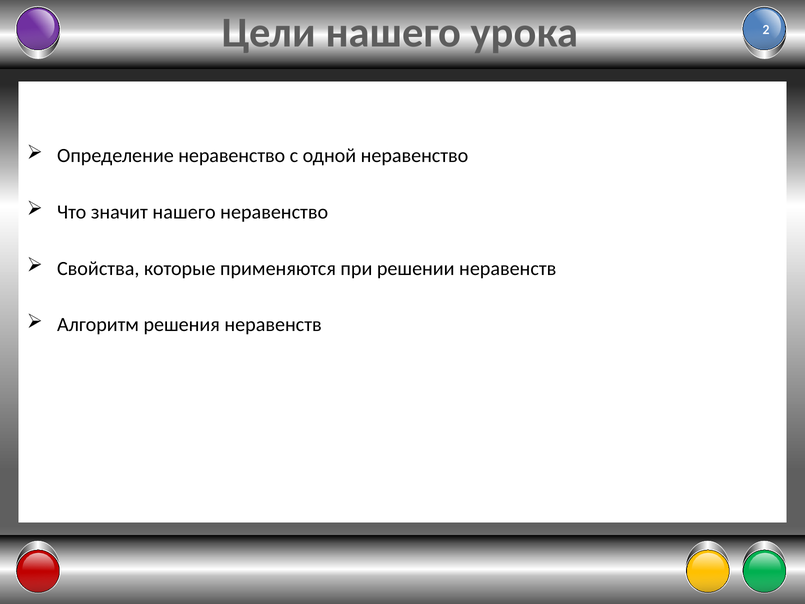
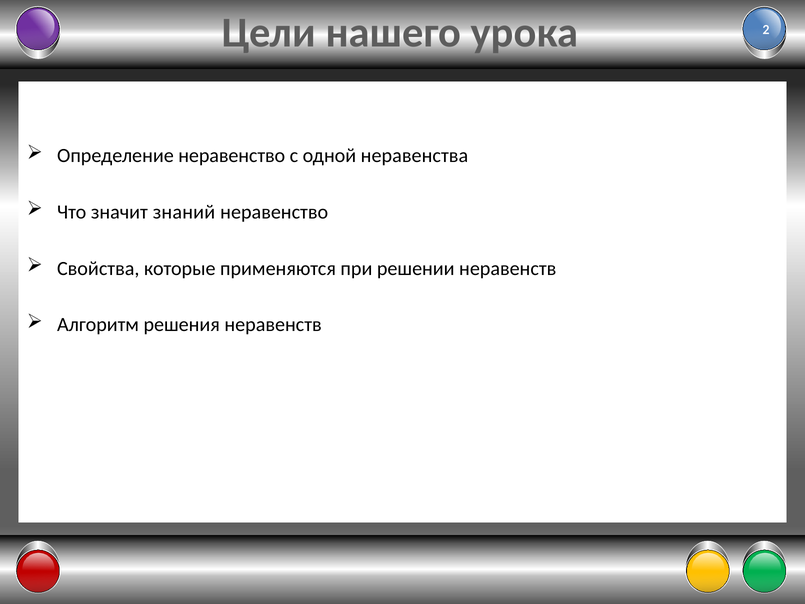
одной неравенство: неравенство -> неравенства
значит нашего: нашего -> знаний
